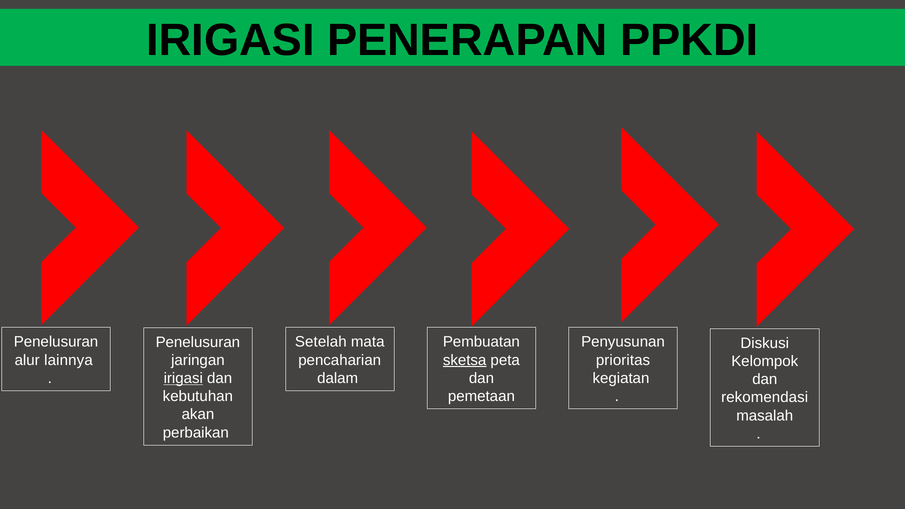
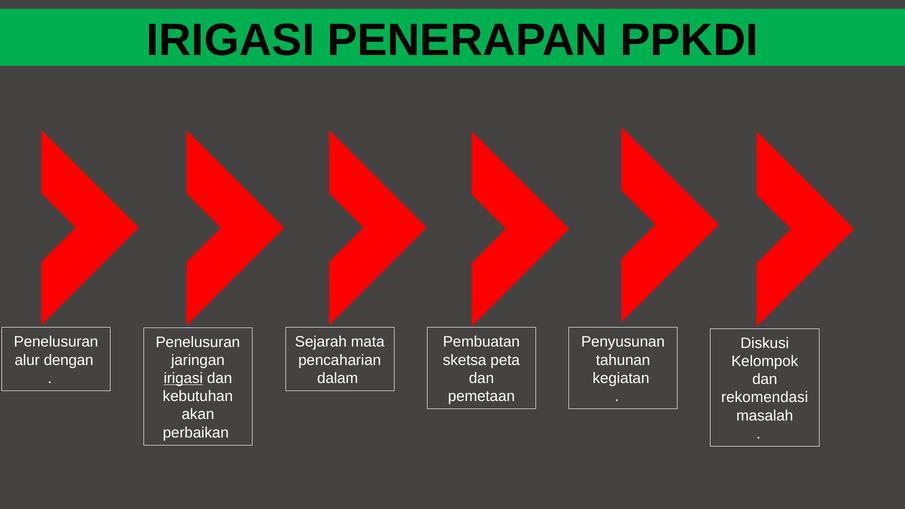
Setelah: Setelah -> Sejarah
lainnya: lainnya -> dengan
sketsa underline: present -> none
prioritas: prioritas -> tahunan
